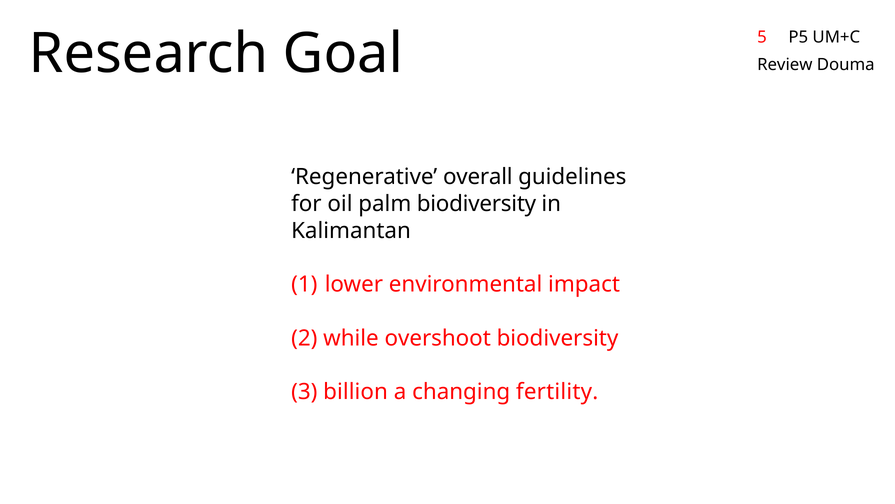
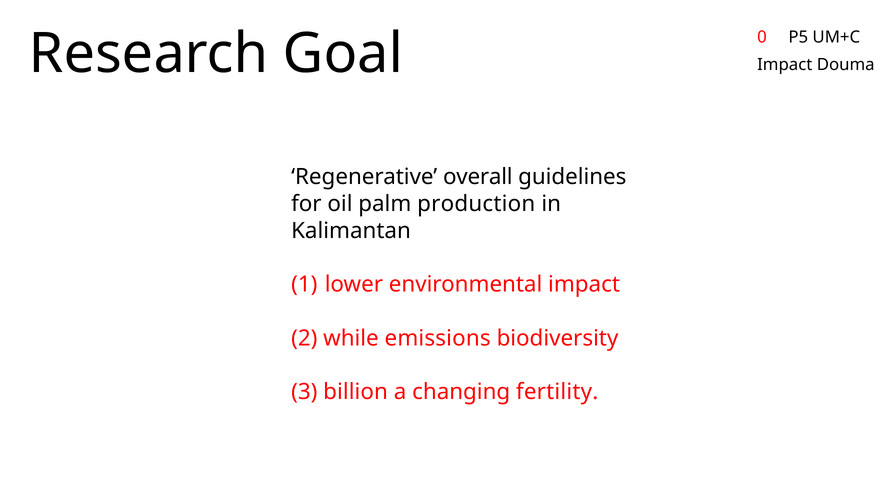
5: 5 -> 0
Review at (785, 65): Review -> Impact
palm biodiversity: biodiversity -> production
overshoot: overshoot -> emissions
